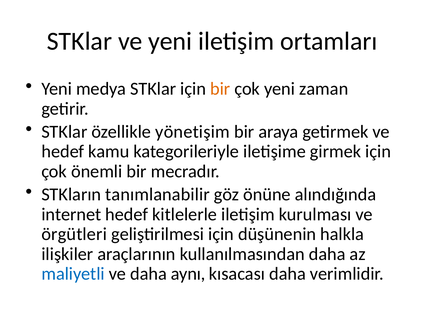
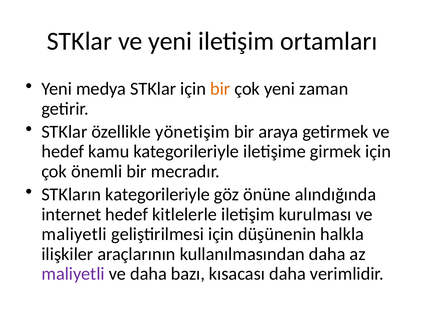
STKların tanımlanabilir: tanımlanabilir -> kategorileriyle
örgütleri at (74, 234): örgütleri -> maliyetli
maliyetli at (73, 274) colour: blue -> purple
aynı: aynı -> bazı
